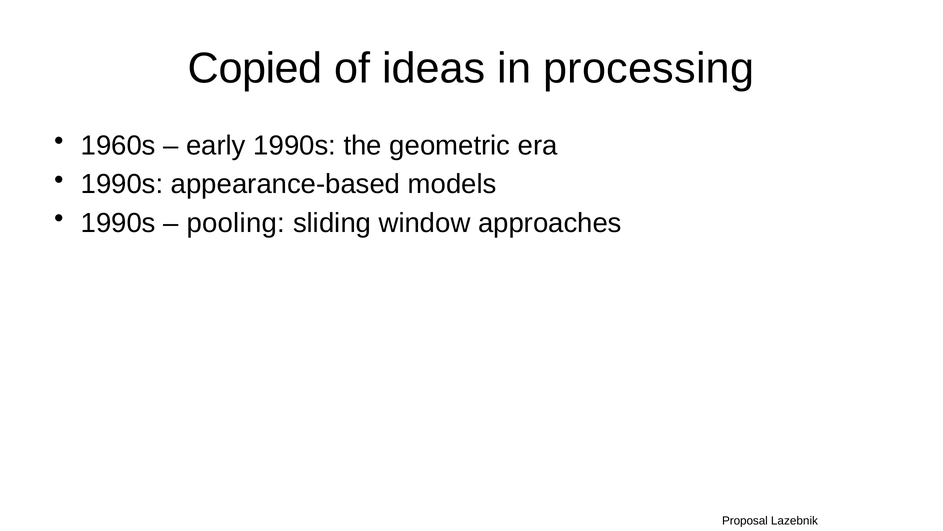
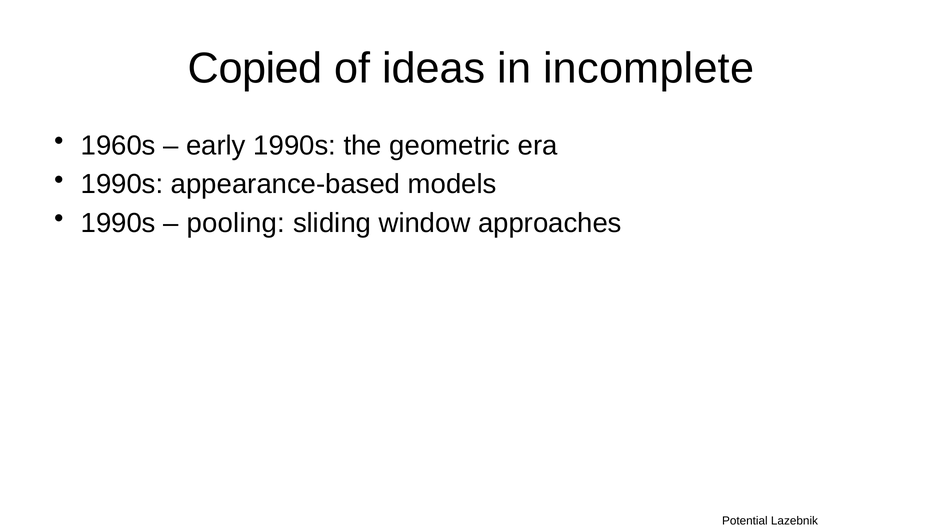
processing: processing -> incomplete
Proposal: Proposal -> Potential
